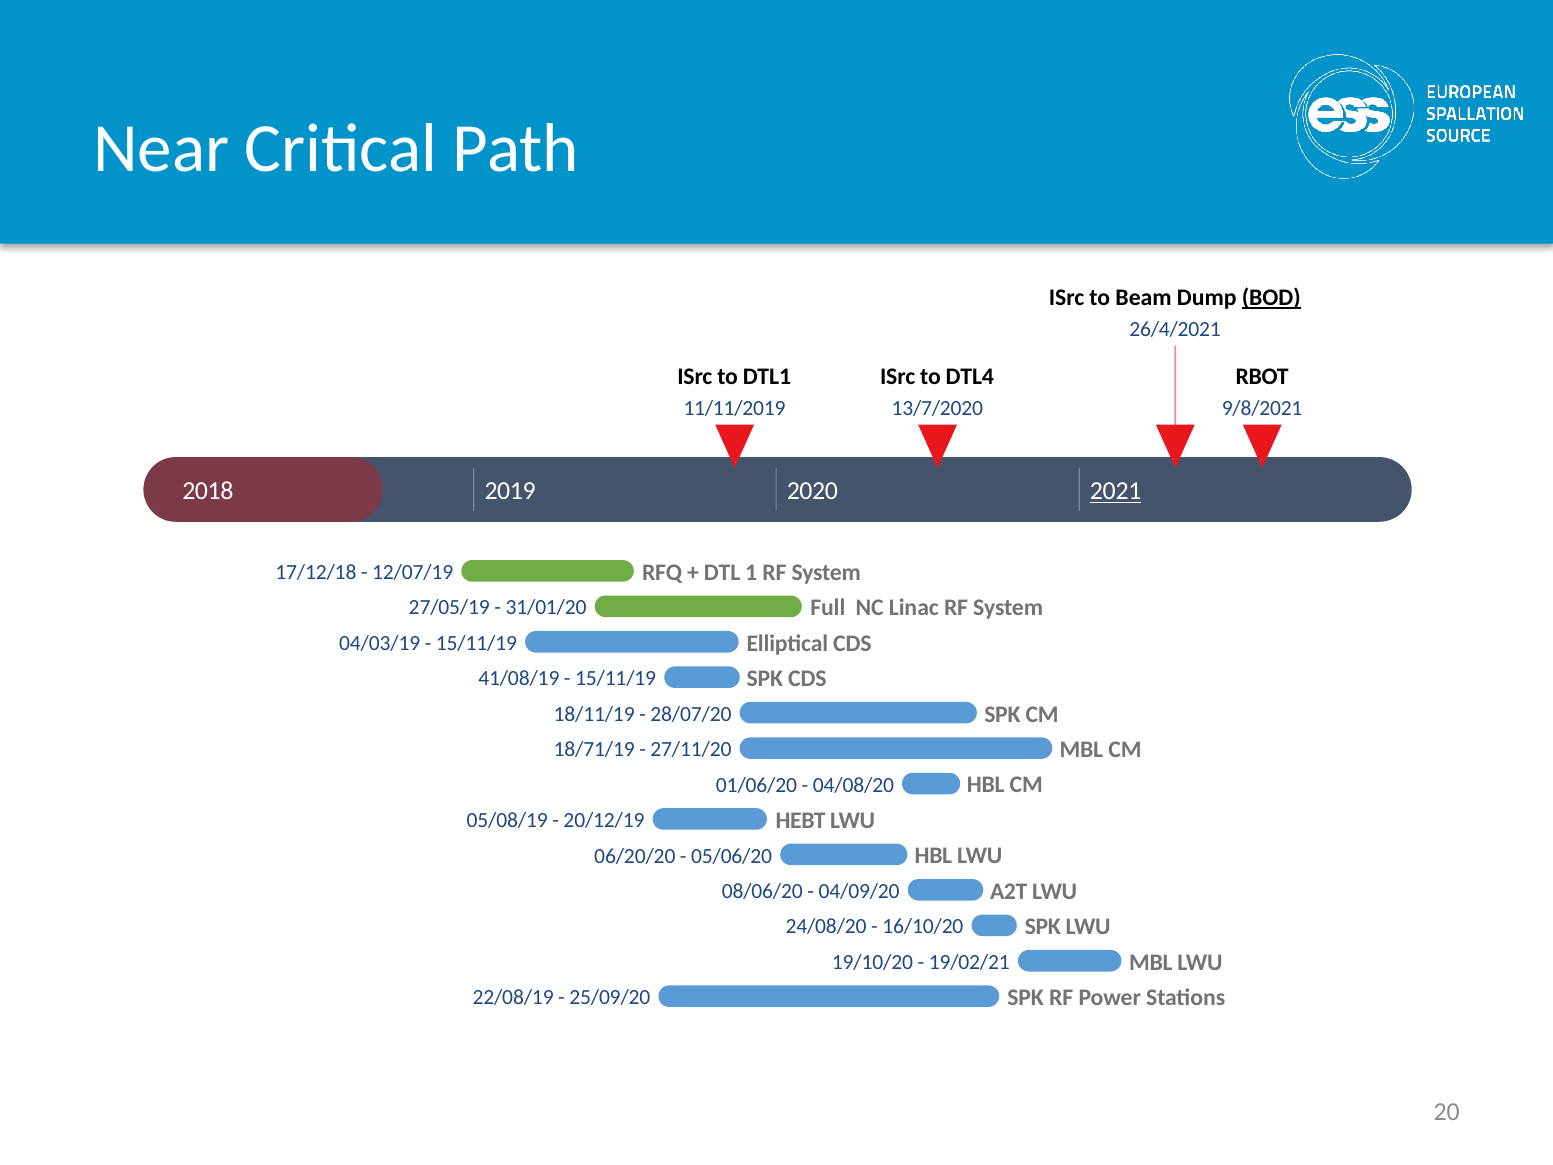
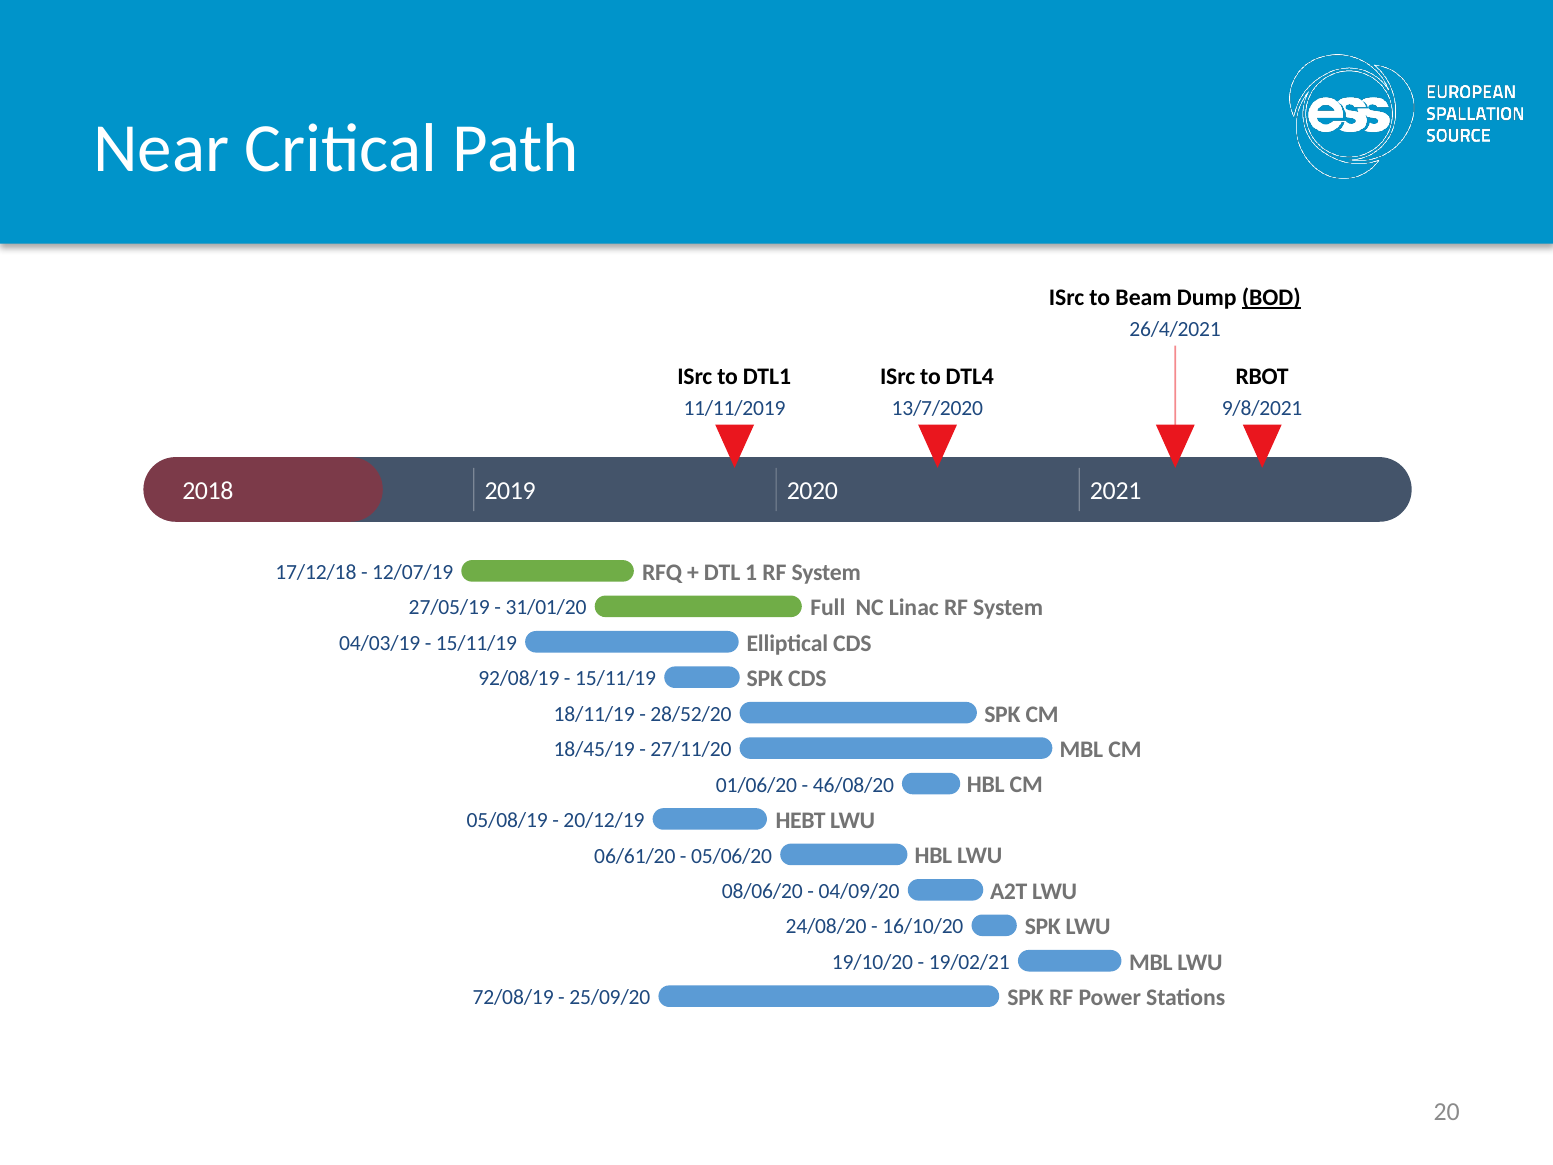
2021 underline: present -> none
41/08/19: 41/08/19 -> 92/08/19
28/07/20: 28/07/20 -> 28/52/20
18/71/19: 18/71/19 -> 18/45/19
04/08/20: 04/08/20 -> 46/08/20
06/20/20: 06/20/20 -> 06/61/20
22/08/19: 22/08/19 -> 72/08/19
